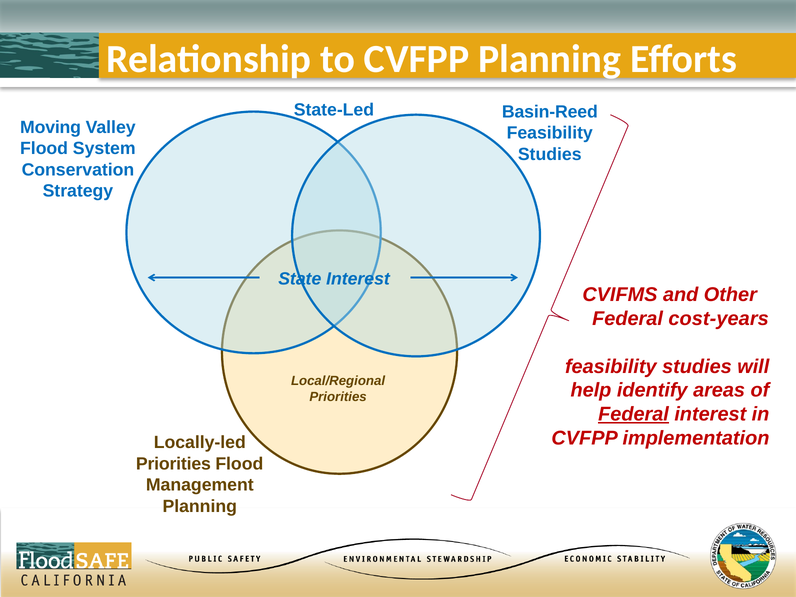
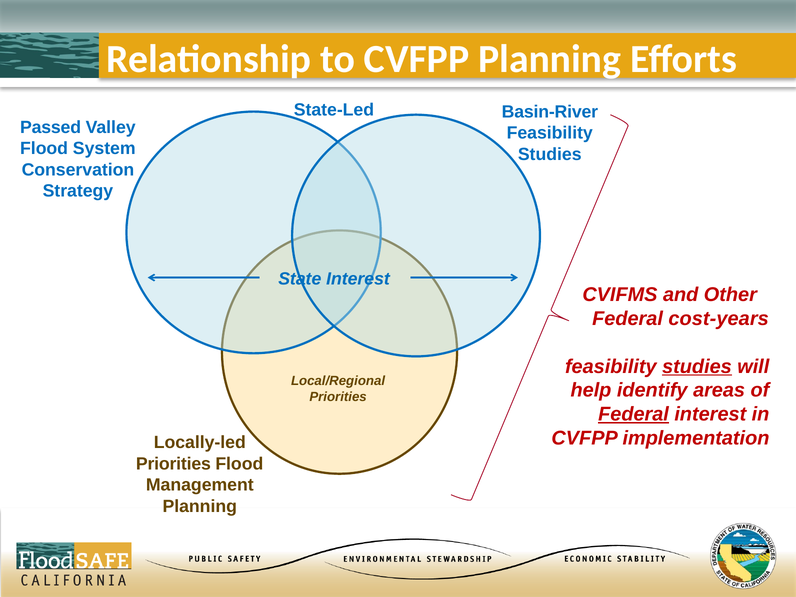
Basin-Reed: Basin-Reed -> Basin-River
Moving: Moving -> Passed
studies at (697, 366) underline: none -> present
